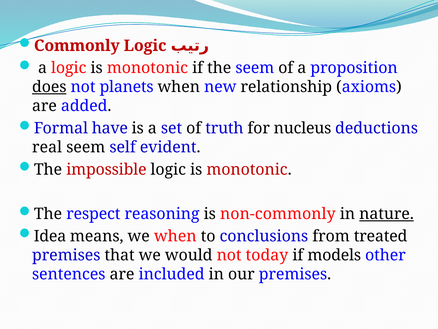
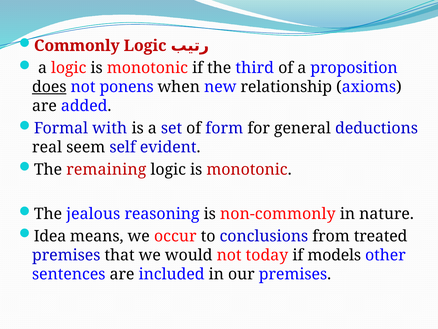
the seem: seem -> third
planets: planets -> ponens
have: have -> with
truth: truth -> form
nucleus: nucleus -> general
impossible: impossible -> remaining
respect: respect -> jealous
nature underline: present -> none
we when: when -> occur
